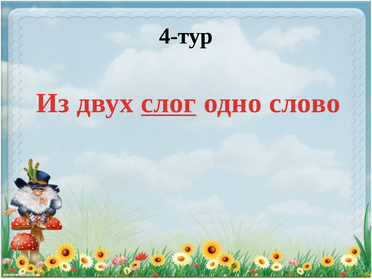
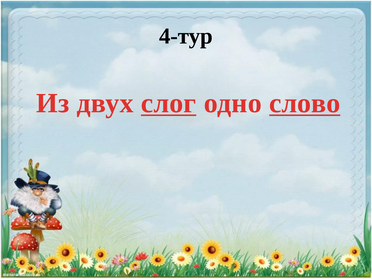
слово underline: none -> present
